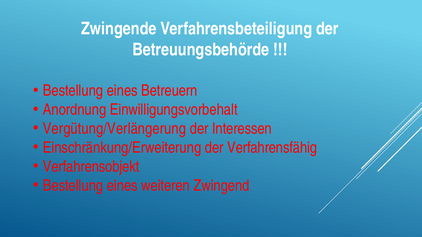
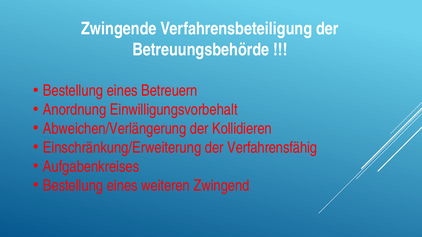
Vergütung/Verlängerung: Vergütung/Verlängerung -> Abweichen/Verlängerung
Interessen: Interessen -> Kollidieren
Verfahrensobjekt: Verfahrensobjekt -> Aufgabenkreises
